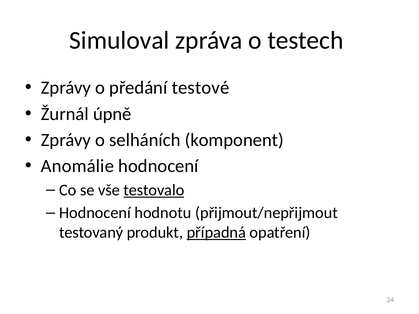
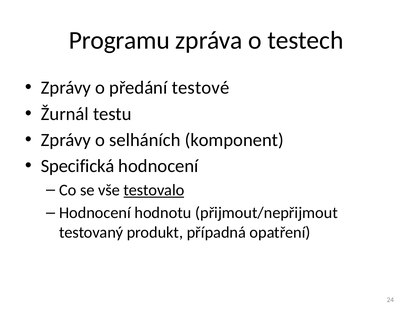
Simuloval: Simuloval -> Programu
úpně: úpně -> testu
Anomálie: Anomálie -> Specifická
případná underline: present -> none
